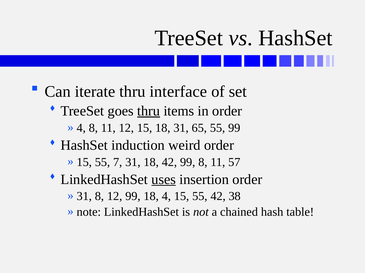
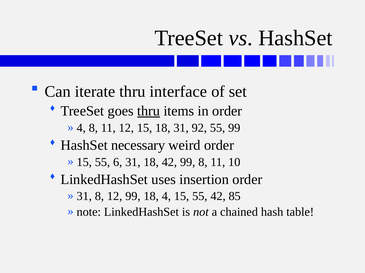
65: 65 -> 92
induction: induction -> necessary
7: 7 -> 6
57: 57 -> 10
uses underline: present -> none
38: 38 -> 85
